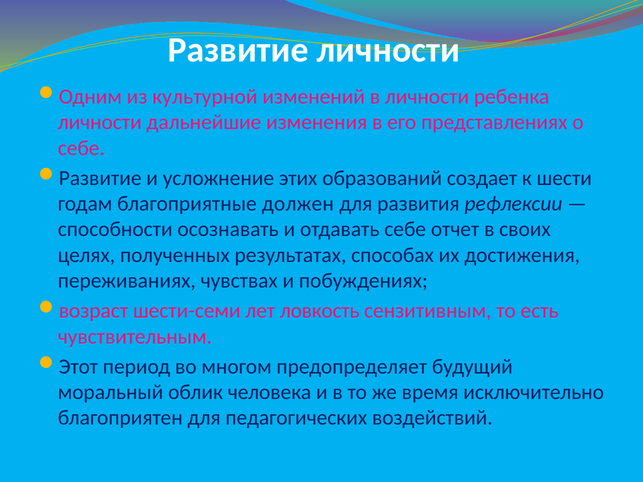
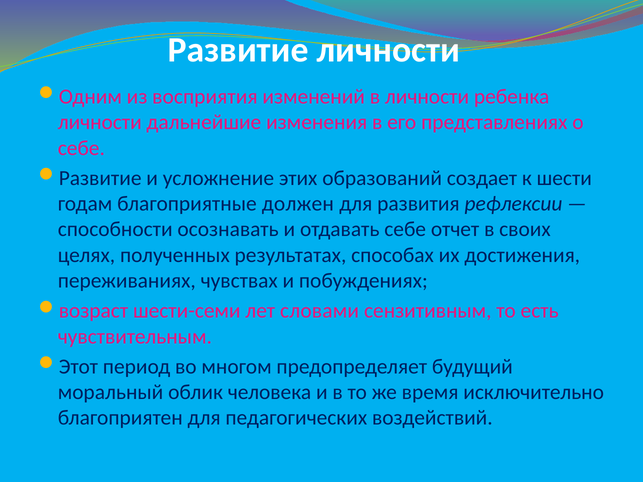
культурной: культурной -> восприятия
ловкость: ловкость -> словами
